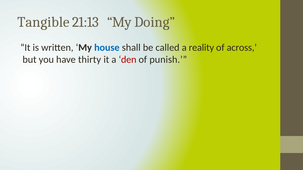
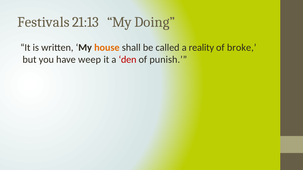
Tangible: Tangible -> Festivals
house colour: blue -> orange
across: across -> broke
thirty: thirty -> weep
